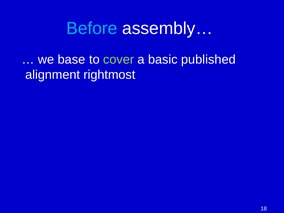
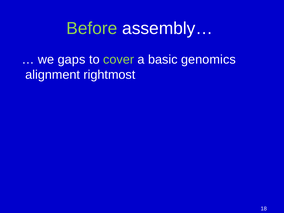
Before colour: light blue -> light green
base: base -> gaps
published: published -> genomics
